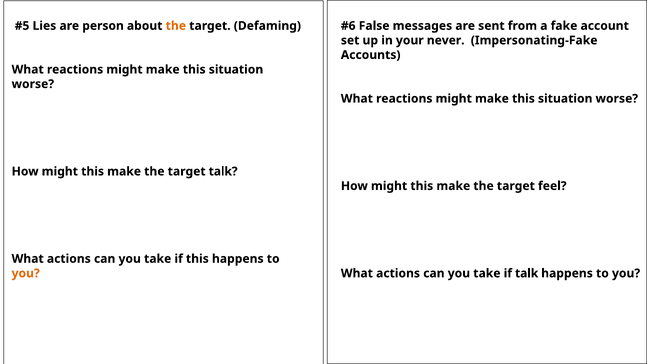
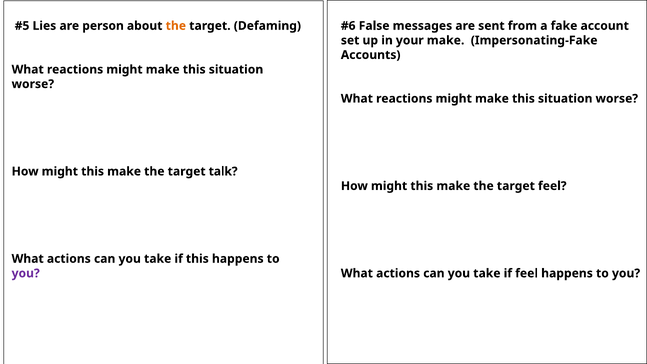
your never: never -> make
you at (26, 273) colour: orange -> purple
if talk: talk -> feel
